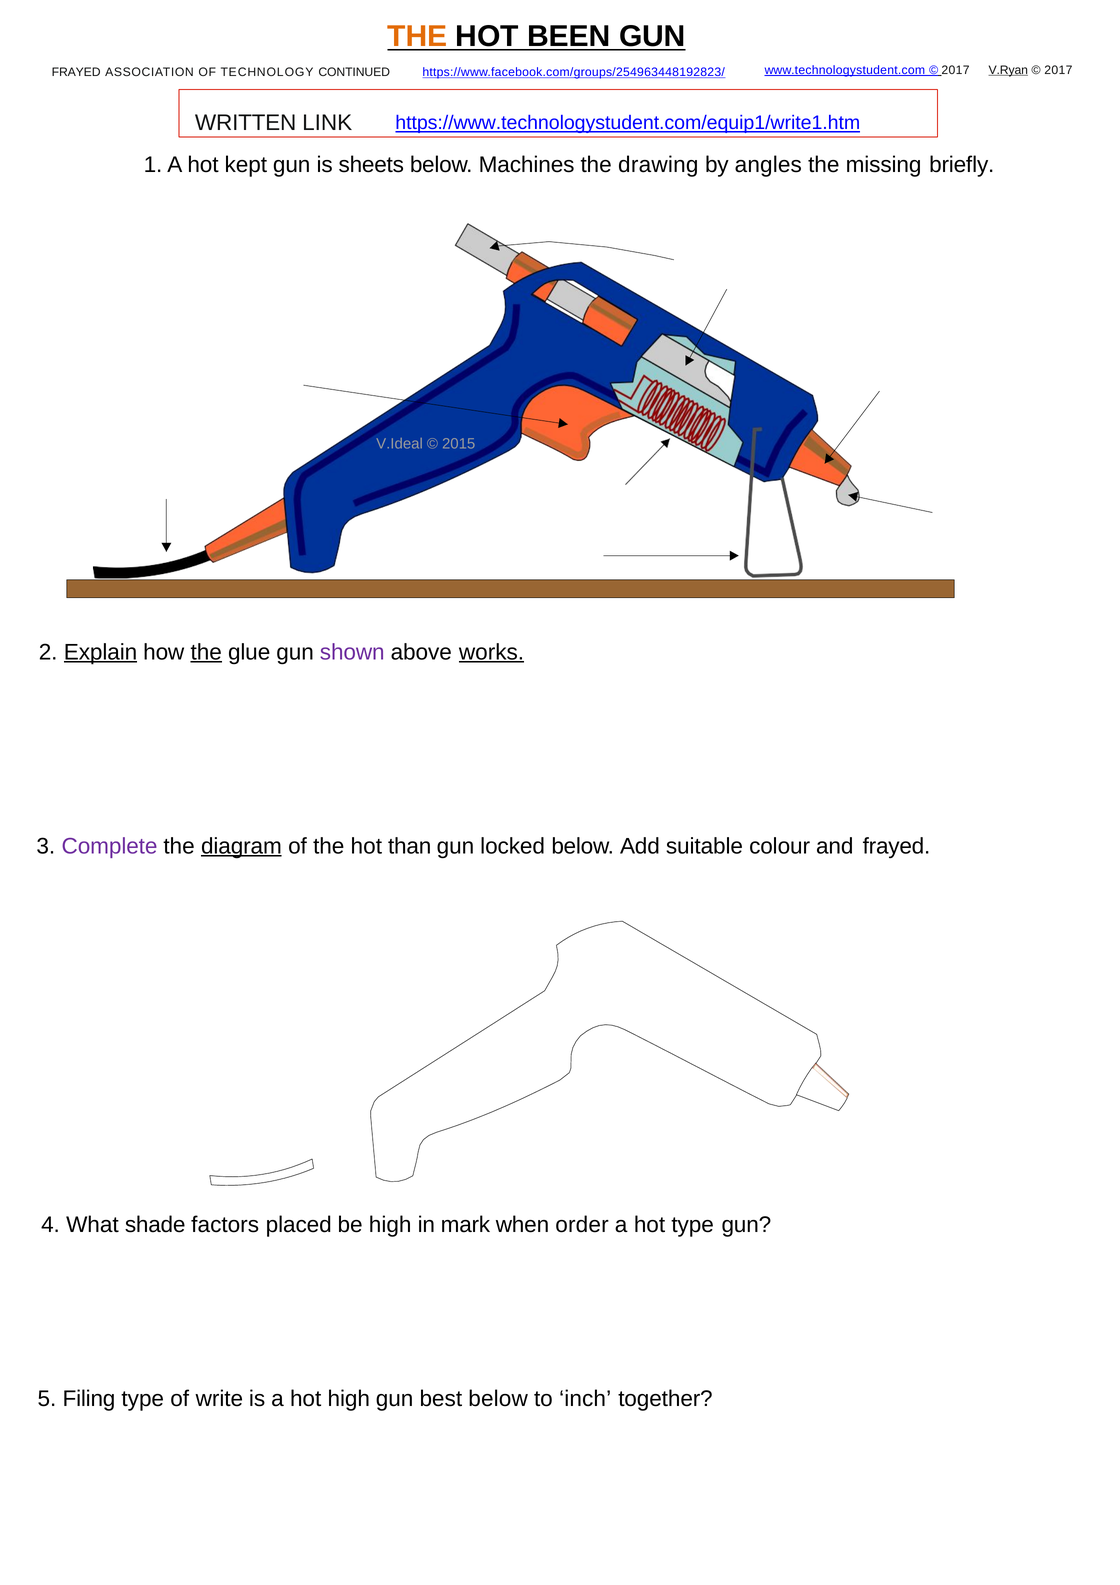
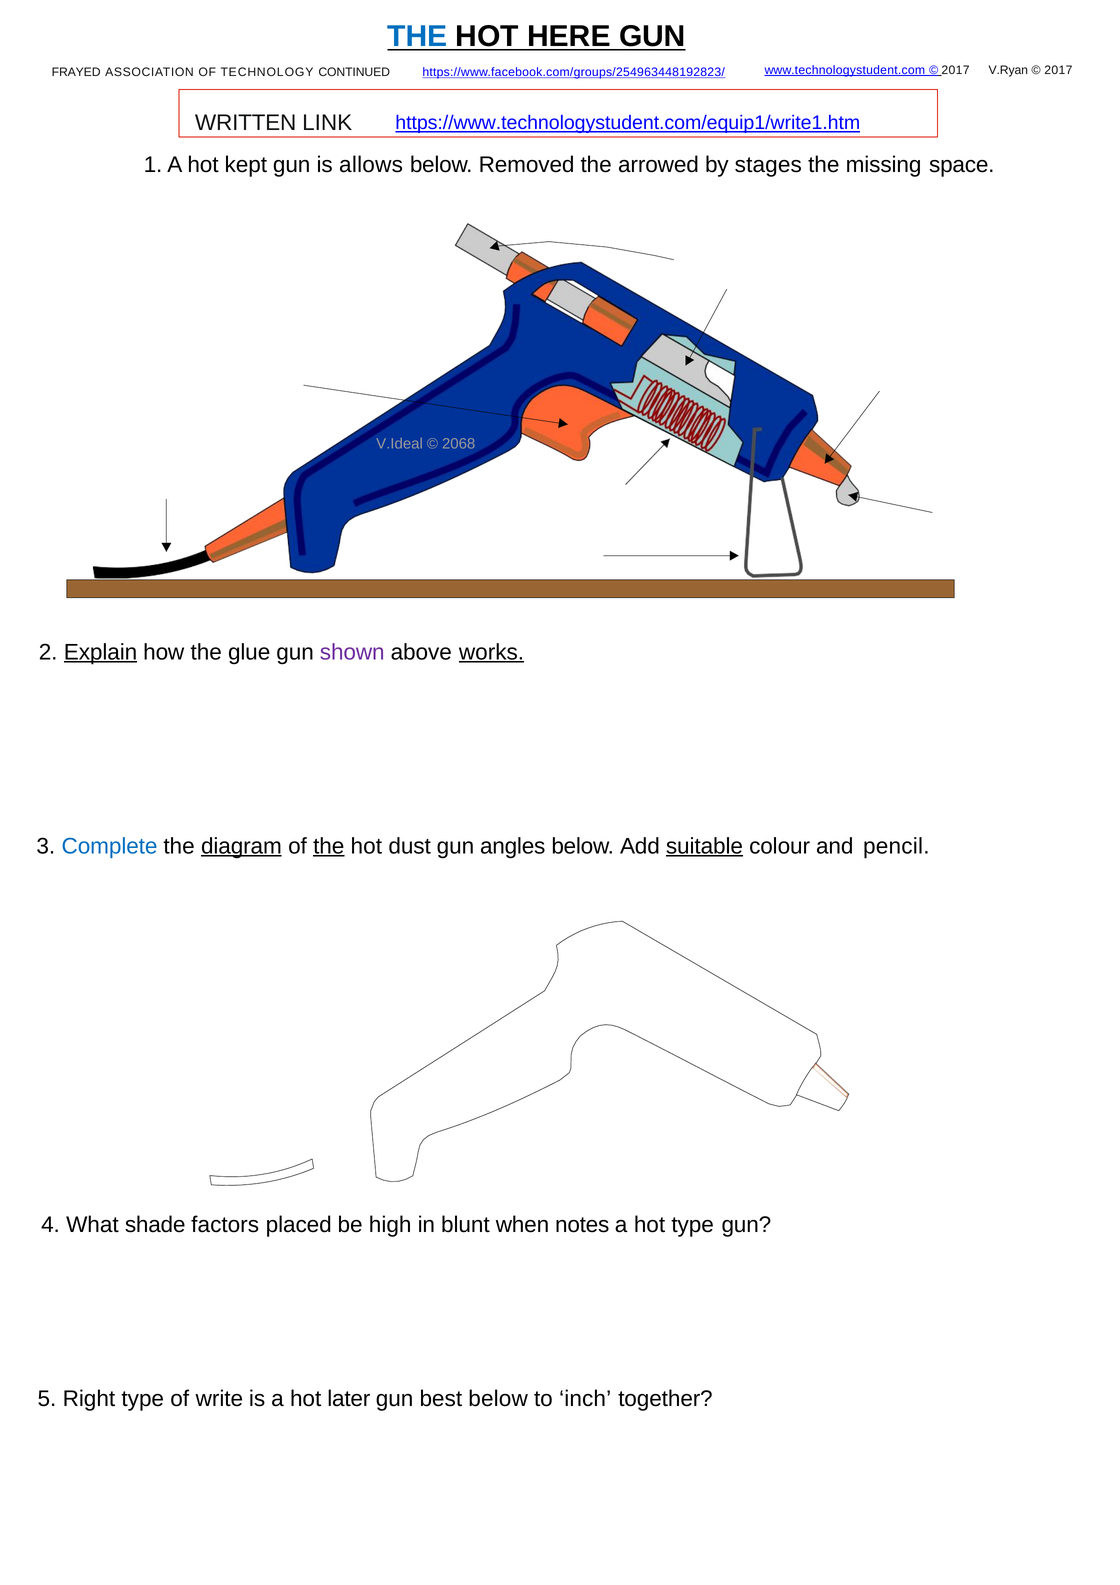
THE at (417, 36) colour: orange -> blue
BEEN: BEEN -> HERE
V.Ryan underline: present -> none
sheets: sheets -> allows
Machines: Machines -> Removed
drawing: drawing -> arrowed
angles: angles -> stages
brieﬂy: brieﬂy -> space
2015: 2015 -> 2068
the at (206, 652) underline: present -> none
Complete colour: purple -> blue
the at (329, 846) underline: none -> present
than: than -> dust
locked: locked -> angles
suitable underline: none -> present
and frayed: frayed -> pencil
mark: mark -> blunt
order: order -> notes
Filing: Filing -> Right
hot high: high -> later
